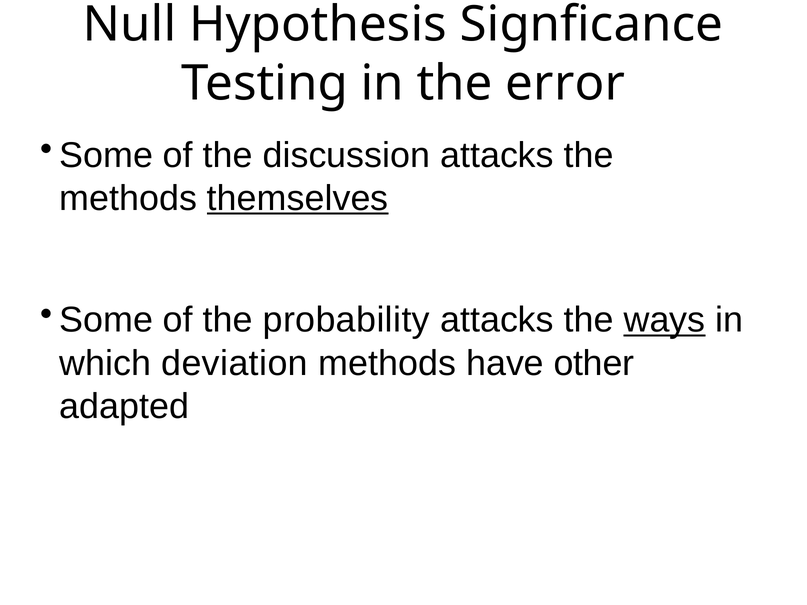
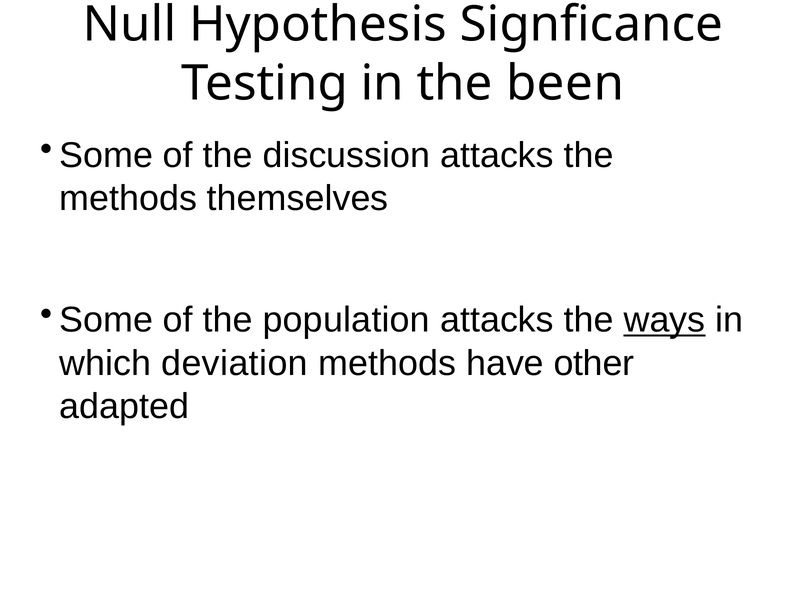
error: error -> been
themselves underline: present -> none
probability: probability -> population
